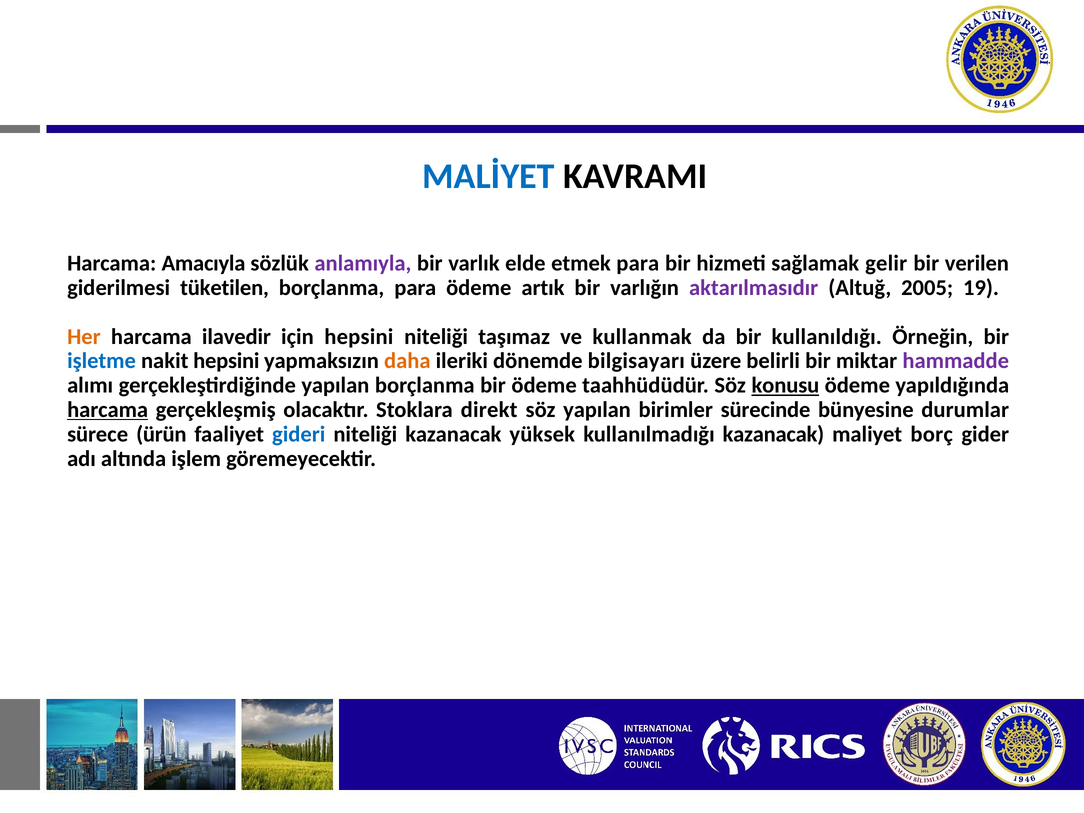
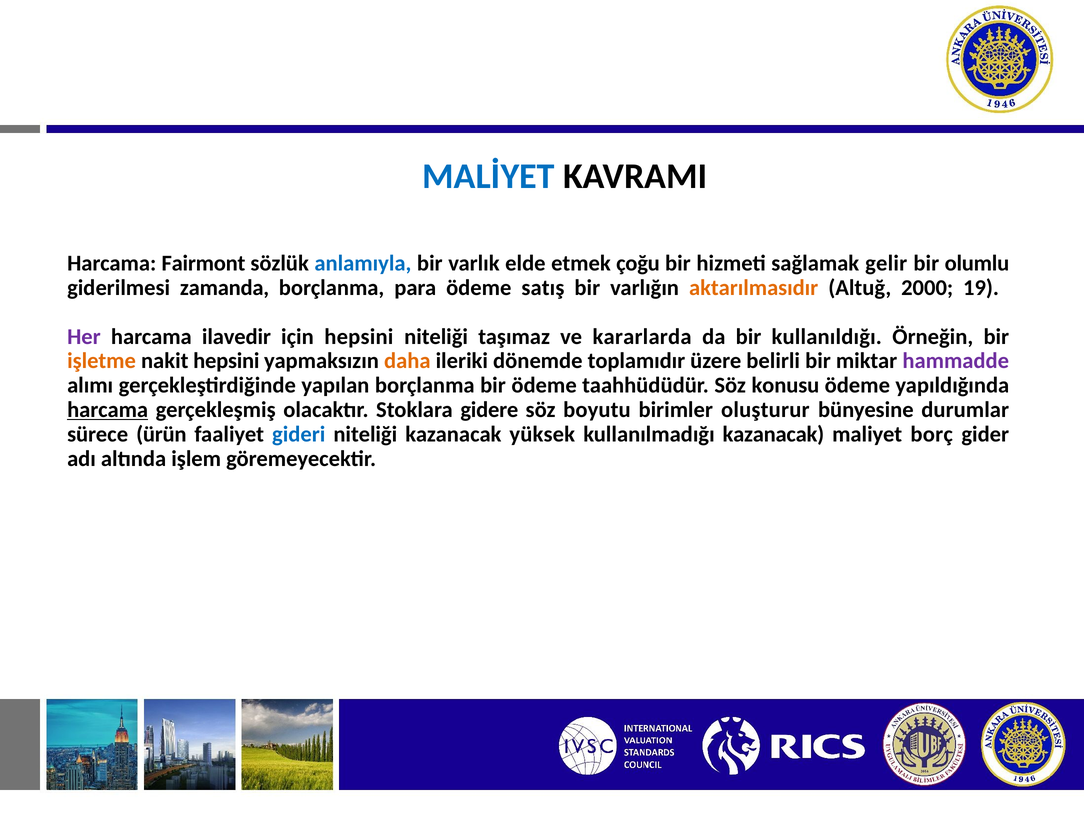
Amacıyla: Amacıyla -> Fairmont
anlamıyla colour: purple -> blue
etmek para: para -> çoğu
verilen: verilen -> olumlu
tüketilen: tüketilen -> zamanda
artık: artık -> satış
aktarılmasıdır colour: purple -> orange
2005: 2005 -> 2000
Her colour: orange -> purple
kullanmak: kullanmak -> kararlarda
işletme colour: blue -> orange
bilgisayarı: bilgisayarı -> toplamıdır
konusu underline: present -> none
direkt: direkt -> gidere
söz yapılan: yapılan -> boyutu
sürecinde: sürecinde -> oluşturur
